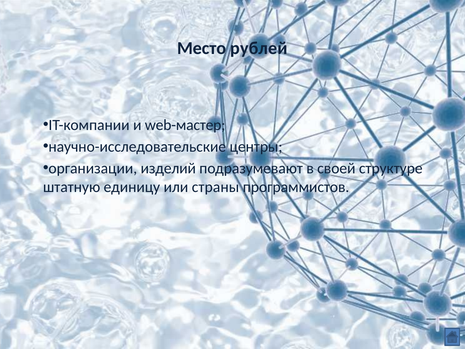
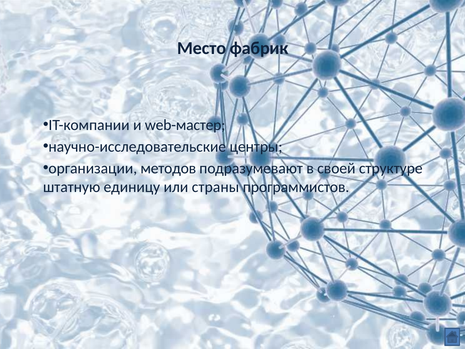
рублей: рублей -> фабрик
изделий: изделий -> методов
